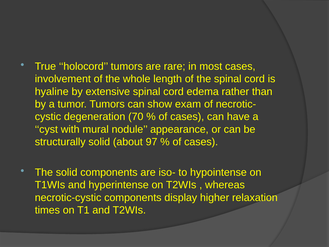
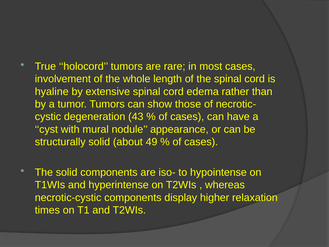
exam: exam -> those
70: 70 -> 43
97: 97 -> 49
